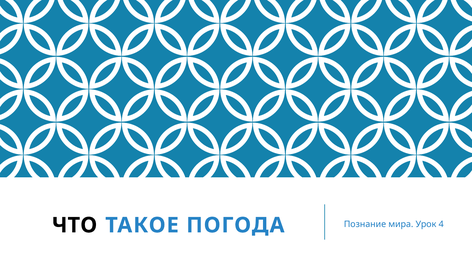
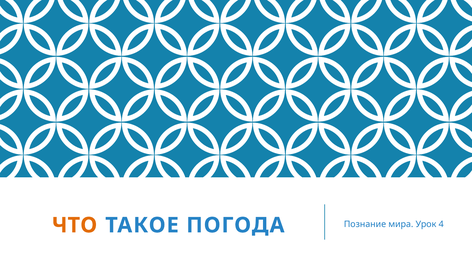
ЧТО colour: black -> orange
